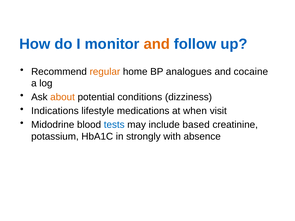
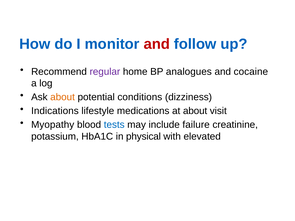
and at (157, 44) colour: orange -> red
regular colour: orange -> purple
at when: when -> about
Midodrine: Midodrine -> Myopathy
based: based -> failure
strongly: strongly -> physical
absence: absence -> elevated
